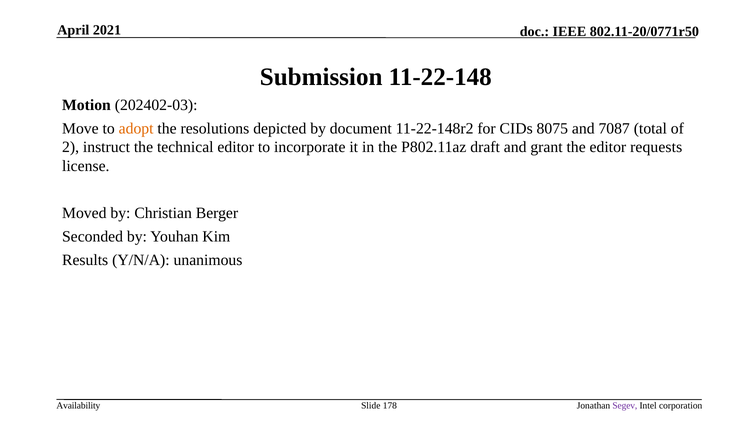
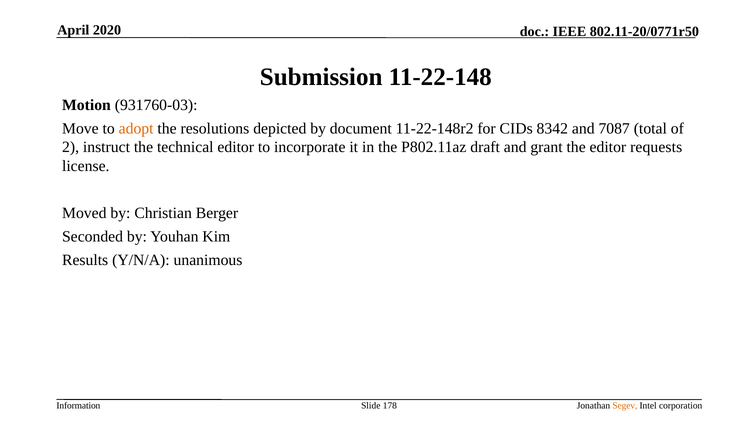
2021: 2021 -> 2020
202402-03: 202402-03 -> 931760-03
8075: 8075 -> 8342
Availability: Availability -> Information
Segev colour: purple -> orange
